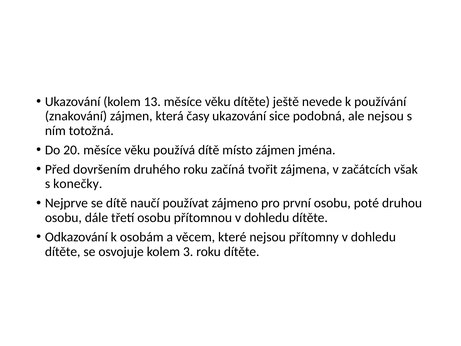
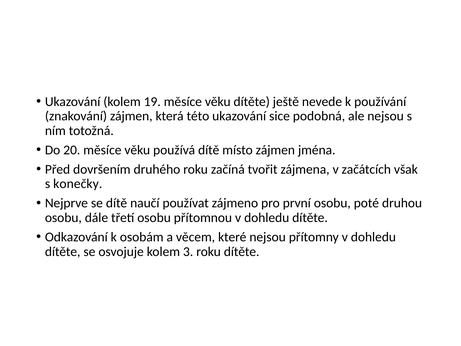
13: 13 -> 19
časy: časy -> této
